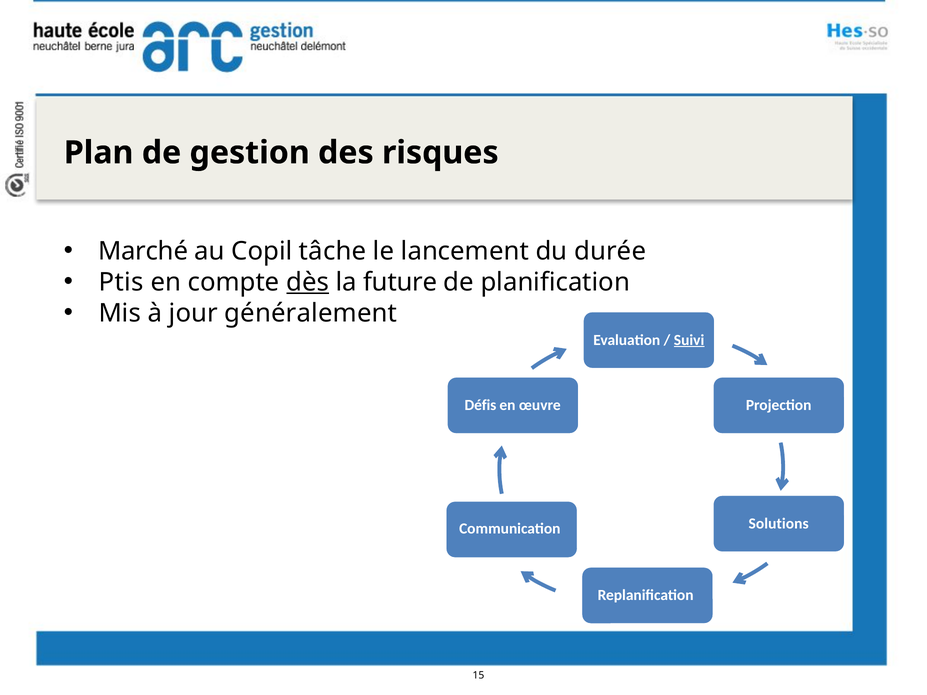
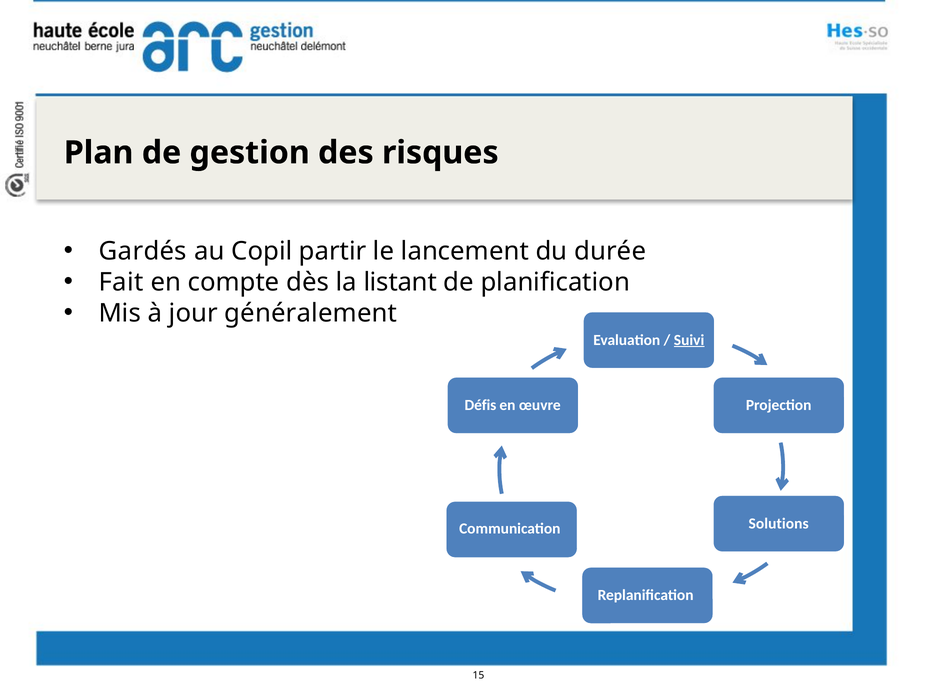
Marché: Marché -> Gardés
tâche: tâche -> partir
Ptis: Ptis -> Fait
dès underline: present -> none
future: future -> listant
